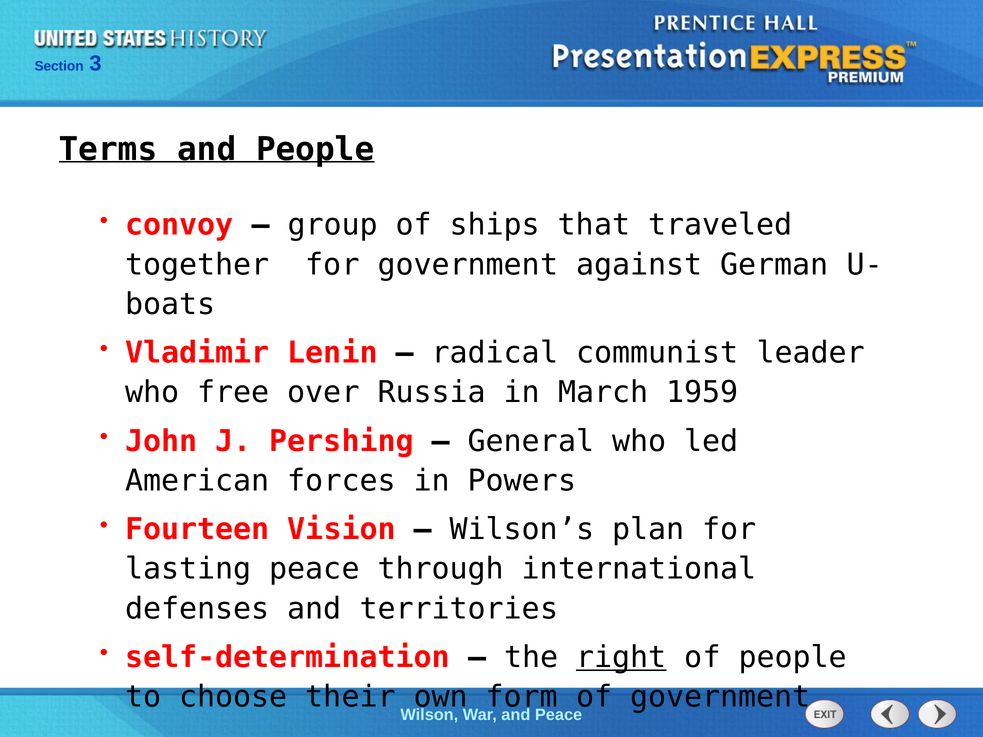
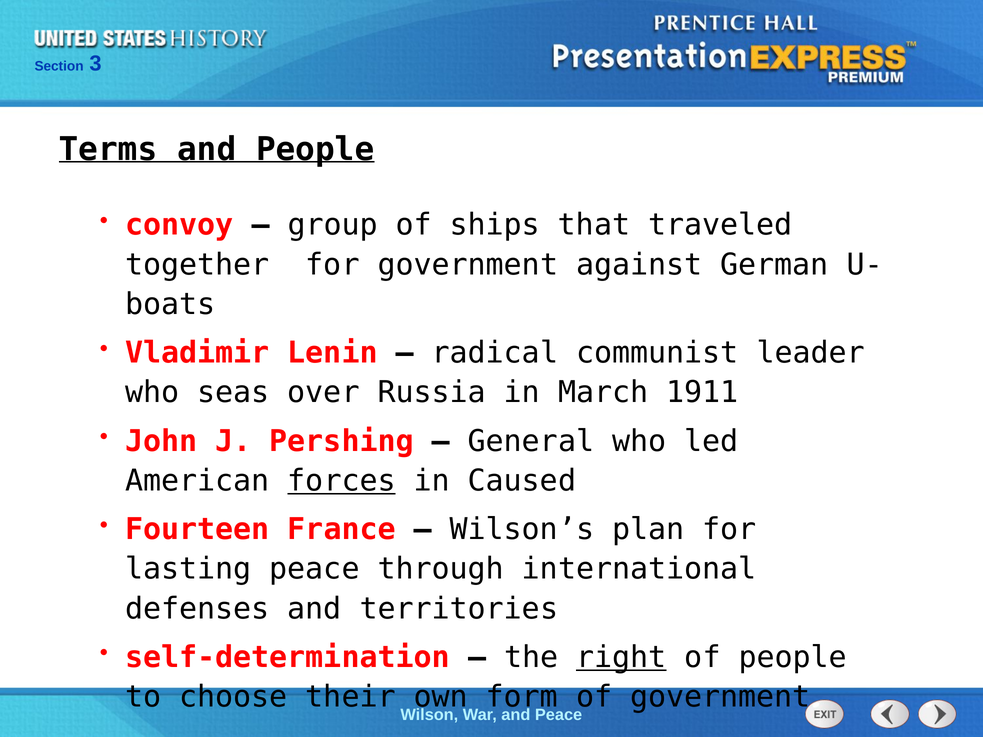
free: free -> seas
1959: 1959 -> 1911
forces underline: none -> present
Powers: Powers -> Caused
Vision: Vision -> France
